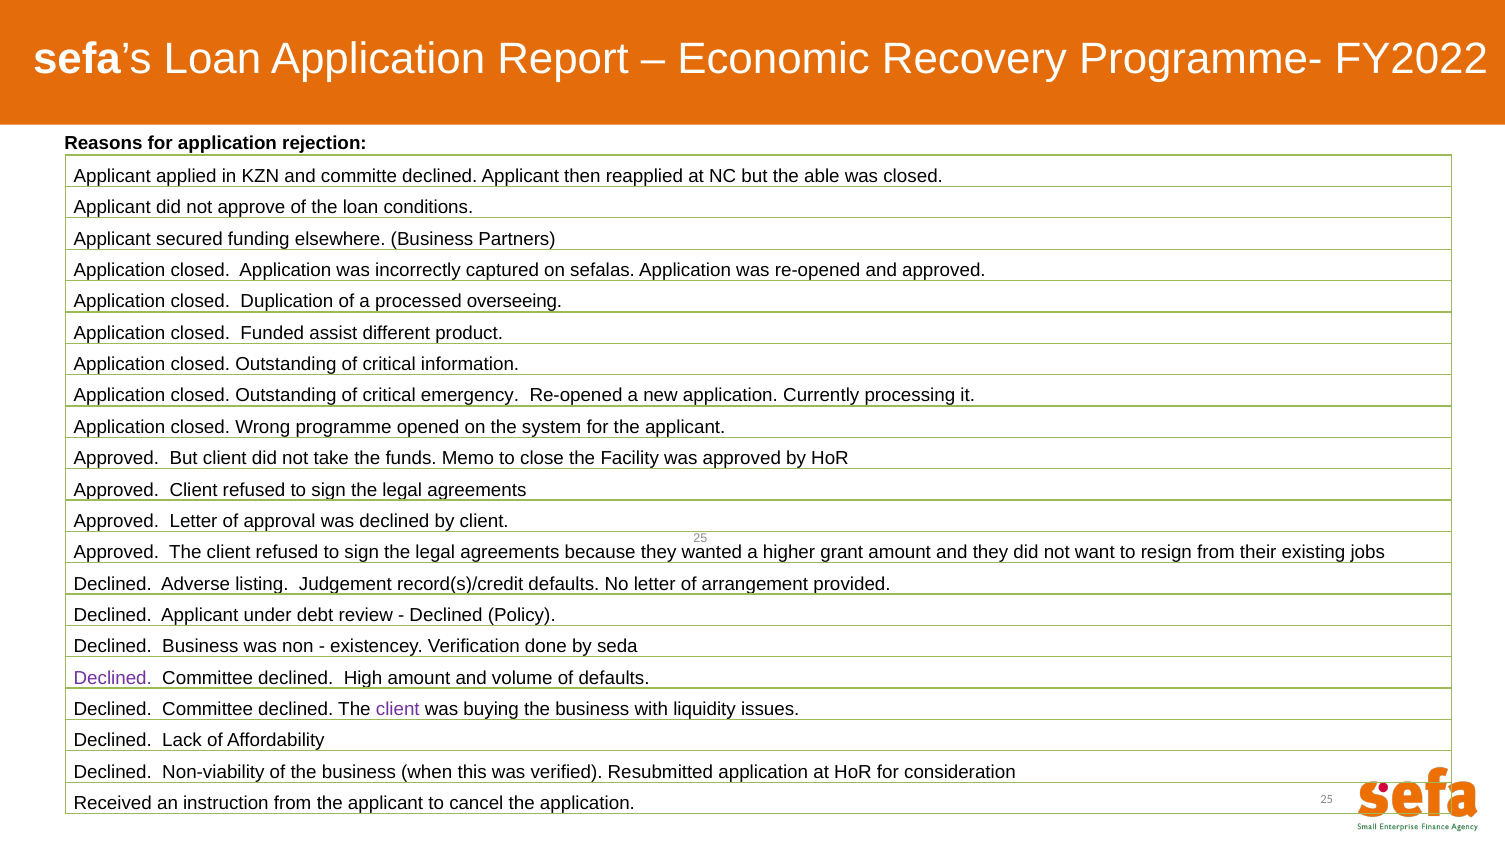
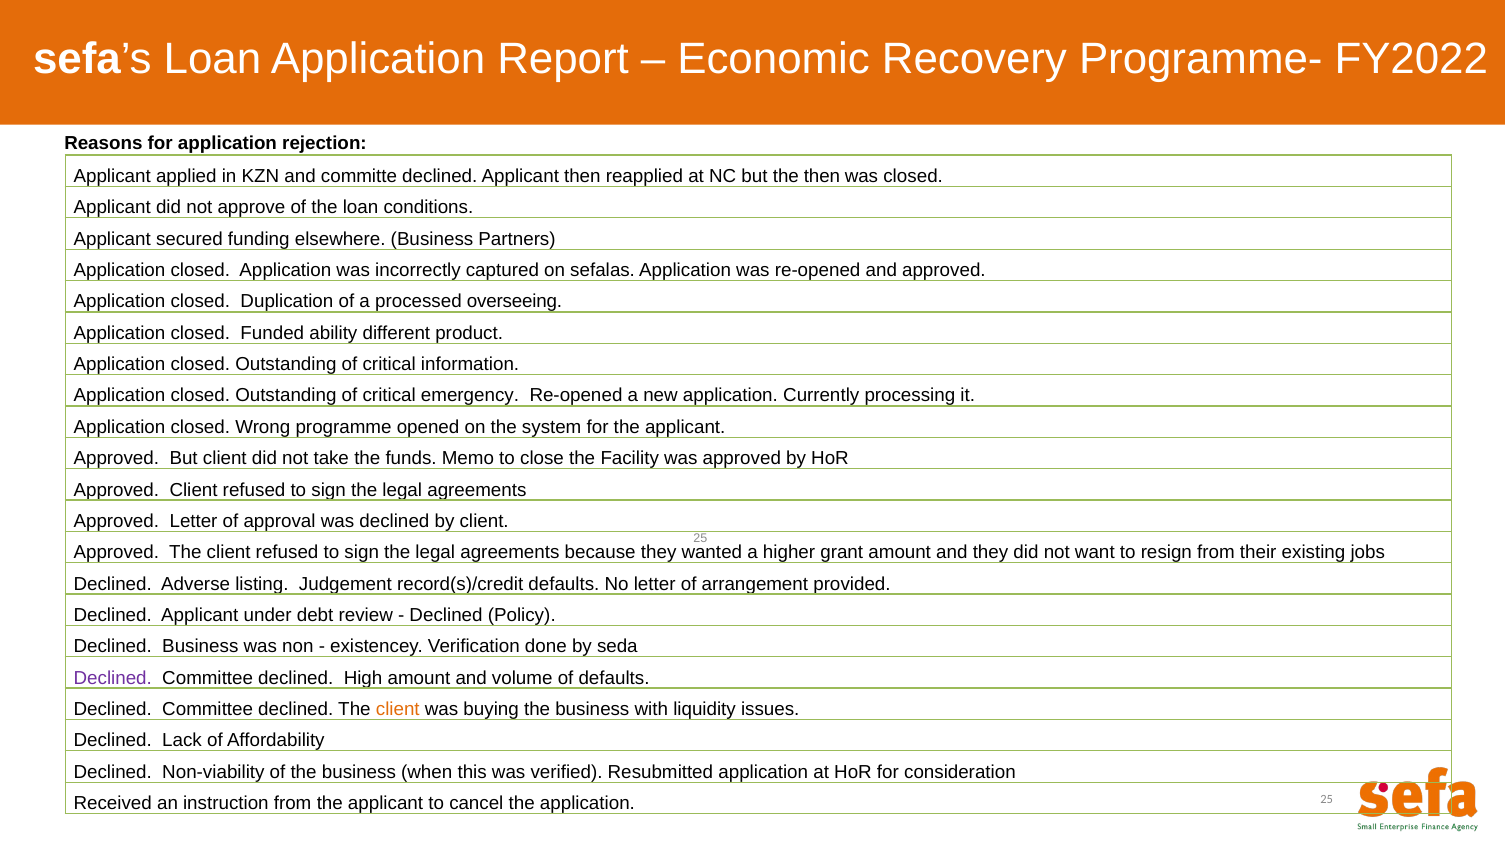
the able: able -> then
assist: assist -> ability
client at (398, 710) colour: purple -> orange
